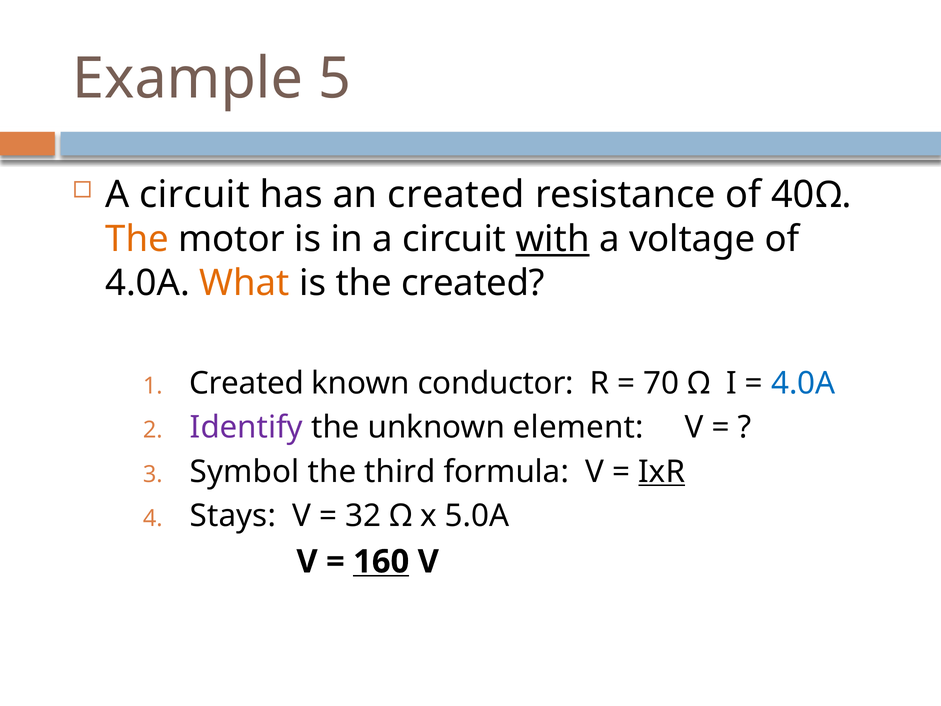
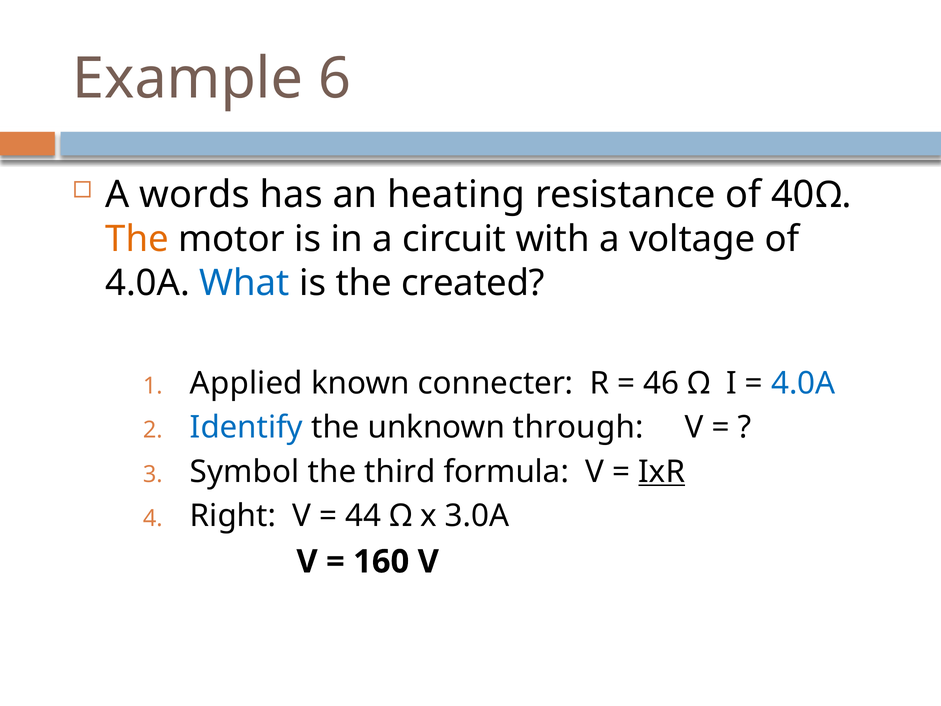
5: 5 -> 6
circuit at (194, 195): circuit -> words
an created: created -> heating
with underline: present -> none
What colour: orange -> blue
Created at (247, 383): Created -> Applied
conductor: conductor -> connecter
70: 70 -> 46
Identify colour: purple -> blue
element: element -> through
Stays: Stays -> Right
32: 32 -> 44
5.0A: 5.0A -> 3.0A
160 underline: present -> none
